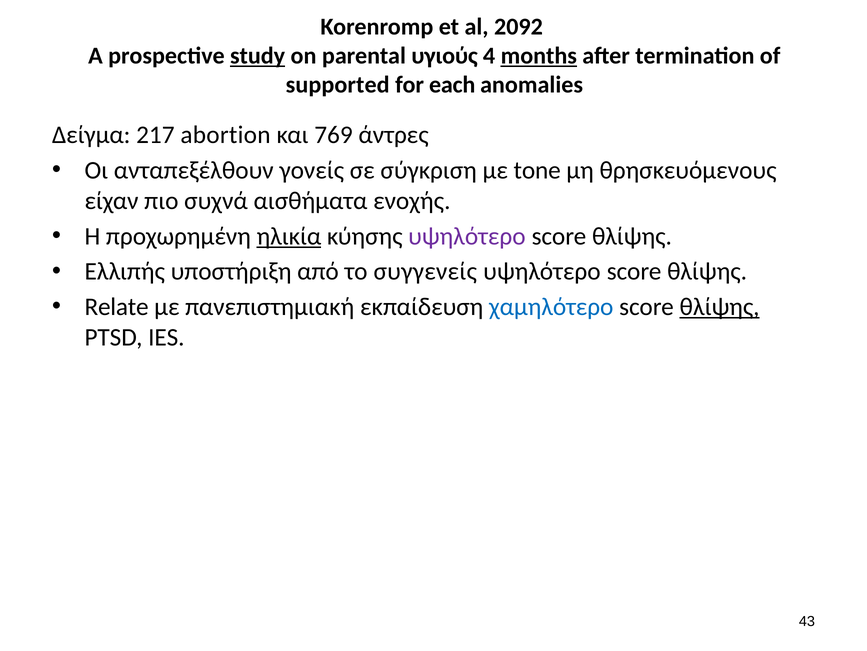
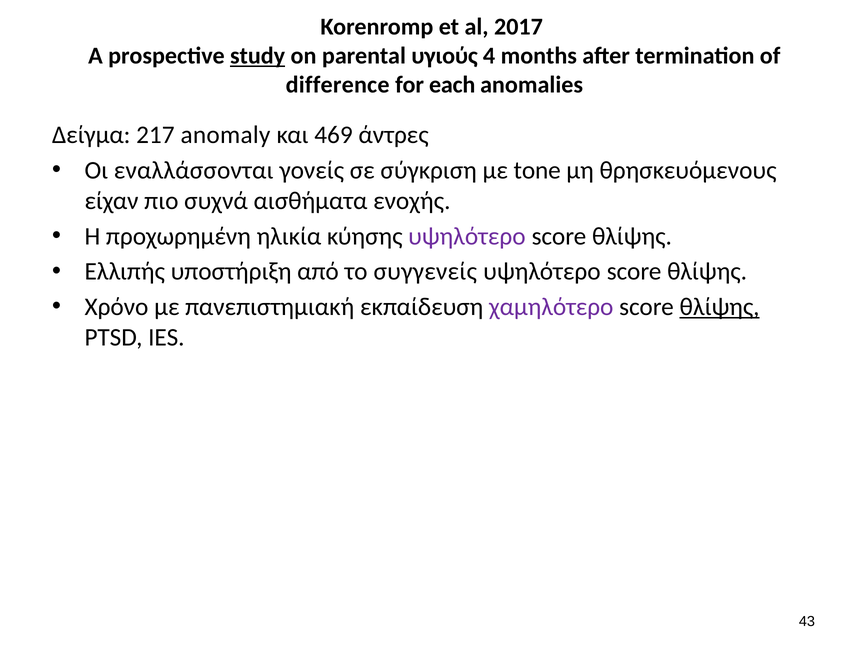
2092: 2092 -> 2017
months underline: present -> none
supported: supported -> difference
abortion: abortion -> anomaly
769: 769 -> 469
ανταπεξέλθουν: ανταπεξέλθουν -> εναλλάσσονται
ηλικία underline: present -> none
Relate: Relate -> Χρόνο
χαμηλότερο colour: blue -> purple
